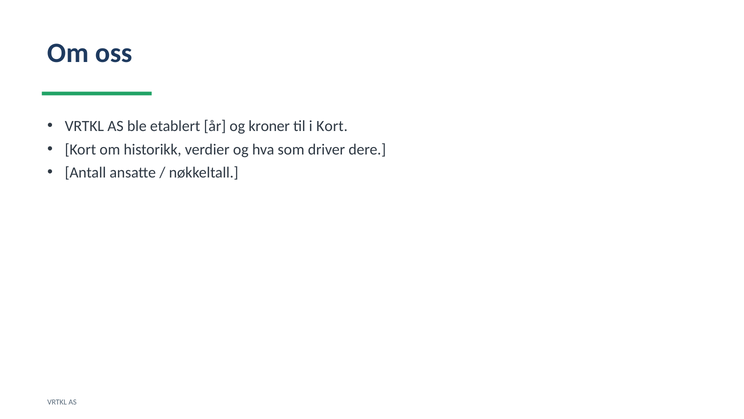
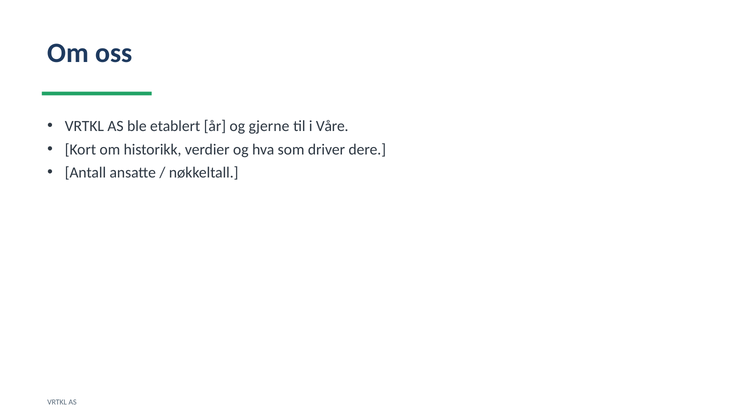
kroner: kroner -> gjerne
i Kort: Kort -> Våre
